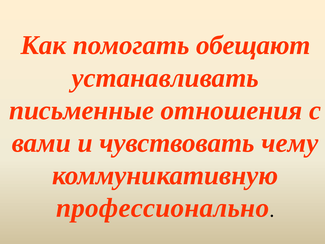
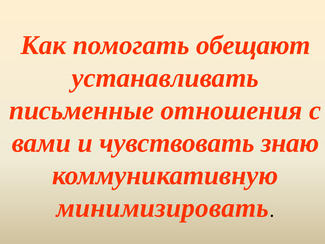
чему: чему -> знаю
профессионально: профессионально -> минимизировать
